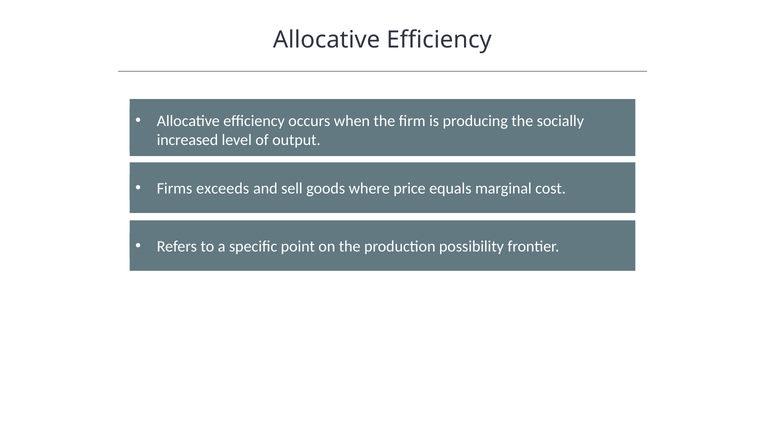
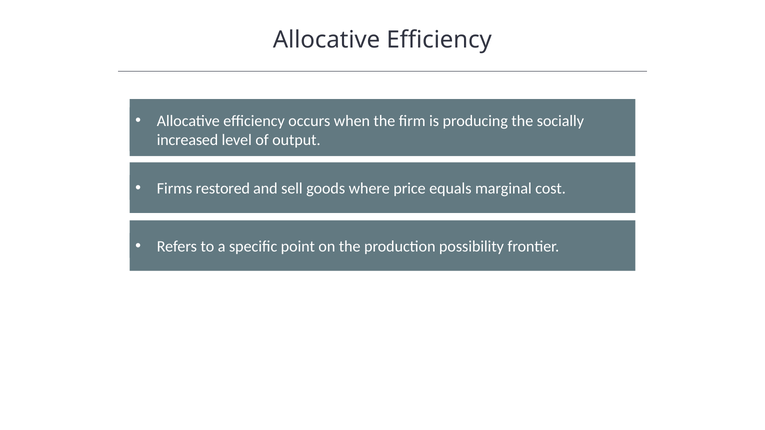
exceeds: exceeds -> restored
